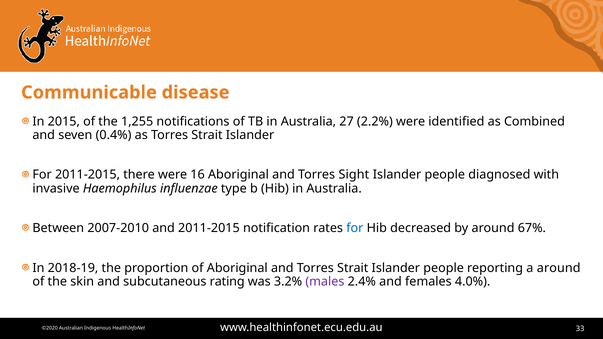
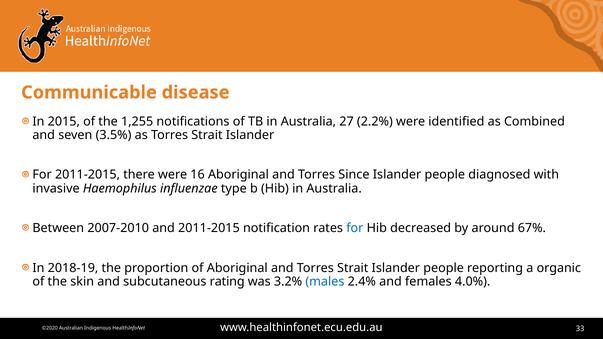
0.4%: 0.4% -> 3.5%
Sight: Sight -> Since
a around: around -> organic
males colour: purple -> blue
